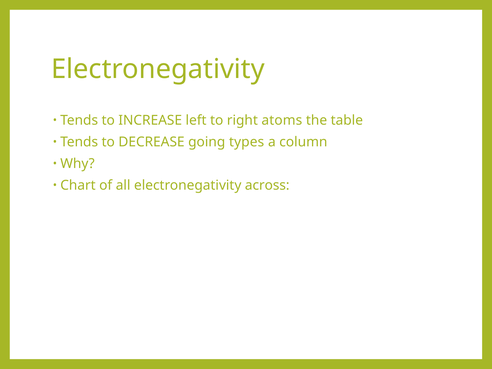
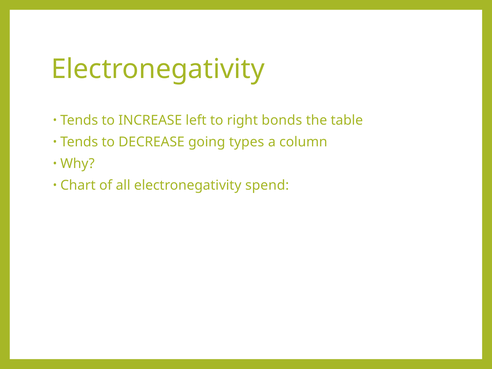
atoms: atoms -> bonds
across: across -> spend
